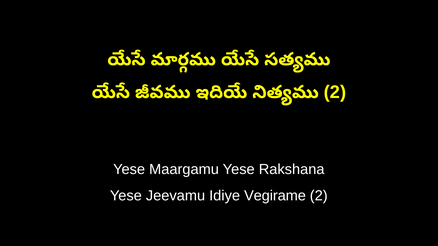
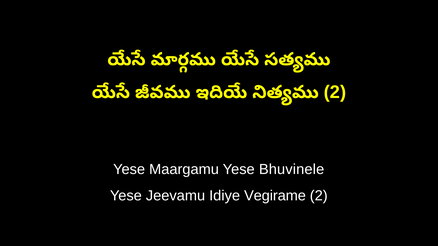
Rakshana: Rakshana -> Bhuvinele
